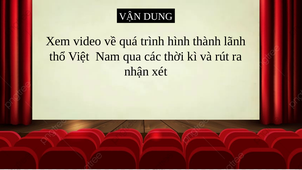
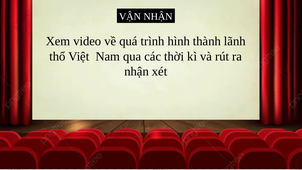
VẬN DUNG: DUNG -> NHẬN
